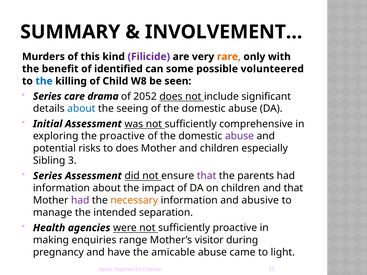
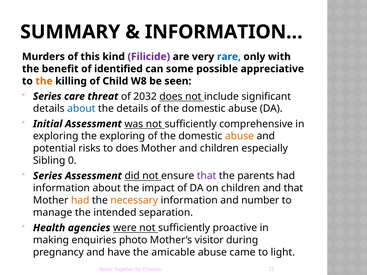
INVOLVEMENT…: INVOLVEMENT… -> INFORMATION…
rare colour: orange -> blue
volunteered: volunteered -> appreciative
the at (44, 81) colour: blue -> orange
drama: drama -> threat
2052: 2052 -> 2032
the seeing: seeing -> details
the proactive: proactive -> exploring
abuse at (239, 136) colour: purple -> orange
3: 3 -> 0
had at (80, 201) colour: purple -> orange
abusive: abusive -> number
range: range -> photo
